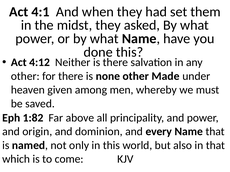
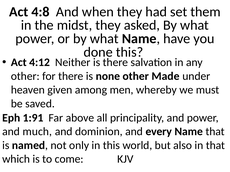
4:1: 4:1 -> 4:8
1:82: 1:82 -> 1:91
origin: origin -> much
